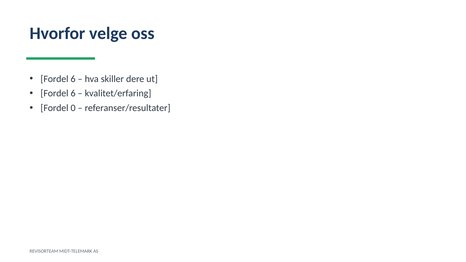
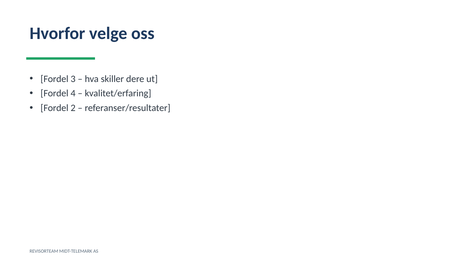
6 at (73, 79): 6 -> 3
6 at (73, 93): 6 -> 4
0: 0 -> 2
